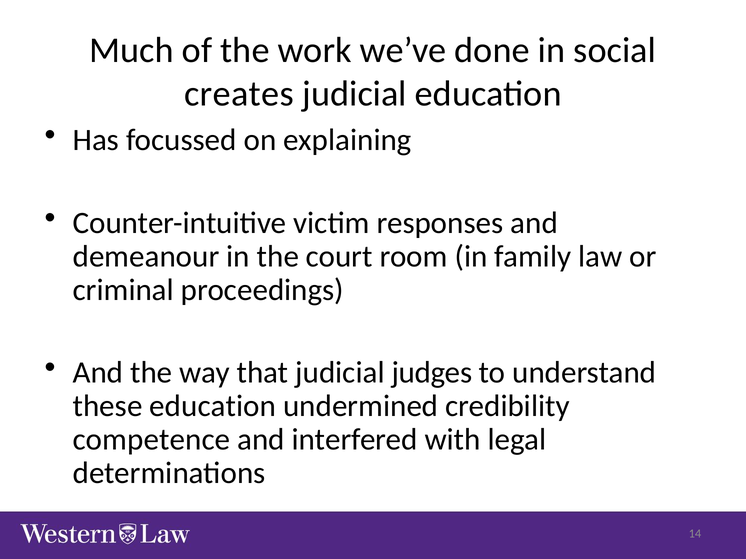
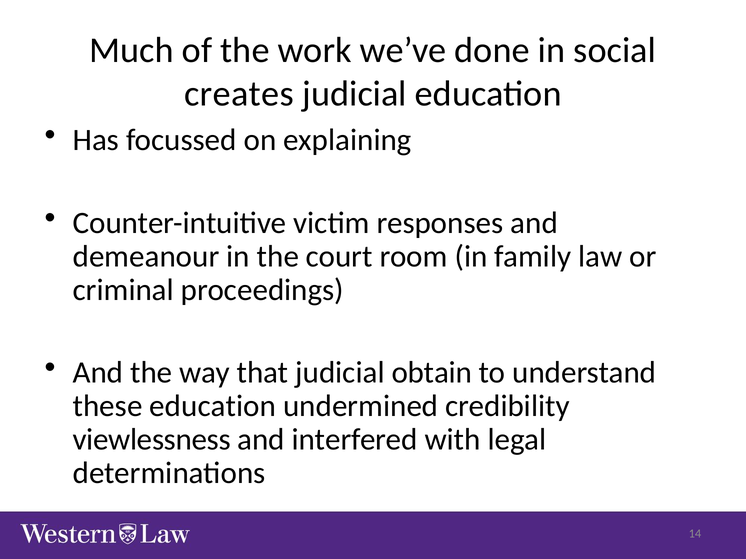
judges: judges -> obtain
competence: competence -> viewlessness
